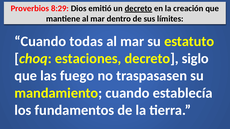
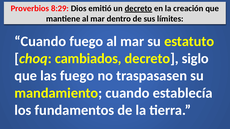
Cuando todas: todas -> fuego
estaciones: estaciones -> cambiados
